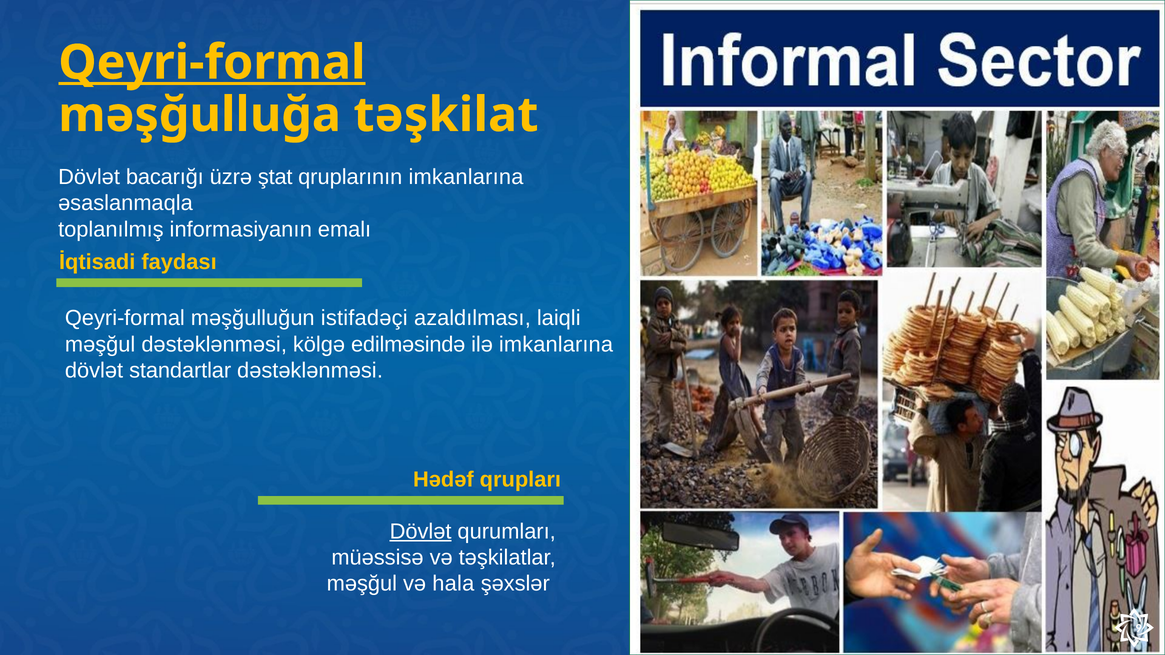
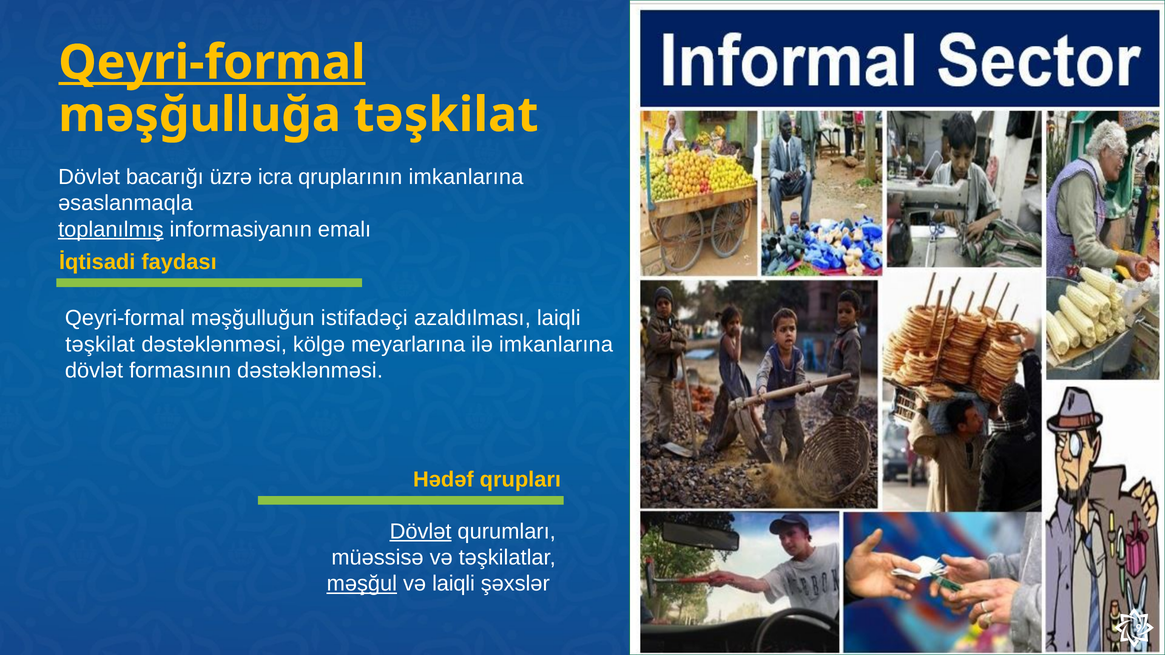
ştat: ştat -> icra
toplanılmış underline: none -> present
məşğul at (100, 345): məşğul -> təşkilat
edilməsində: edilməsində -> meyarlarına
standartlar: standartlar -> formasının
məşğul at (362, 584) underline: none -> present
və hala: hala -> laiqli
